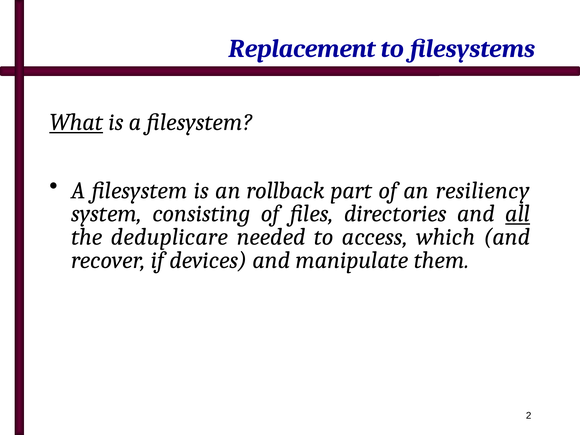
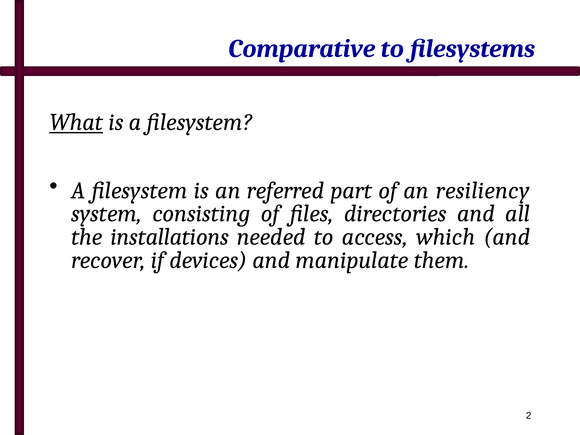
Replacement: Replacement -> Comparative
rollback: rollback -> referred
all underline: present -> none
deduplicare: deduplicare -> installations
